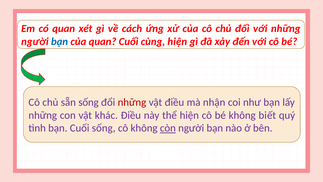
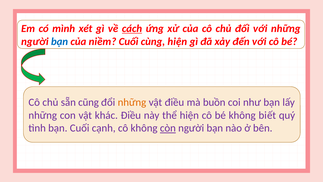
có quan: quan -> mình
cách underline: none -> present
của quan: quan -> niềm
sẵn sống: sống -> cũng
những at (132, 102) colour: red -> orange
nhận: nhận -> buồn
Cuối sống: sống -> cạnh
